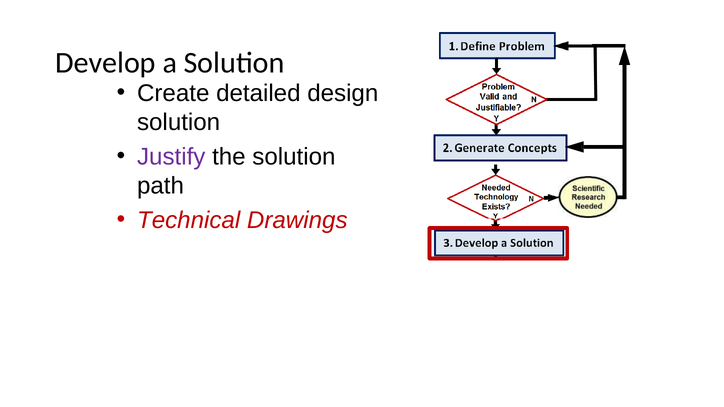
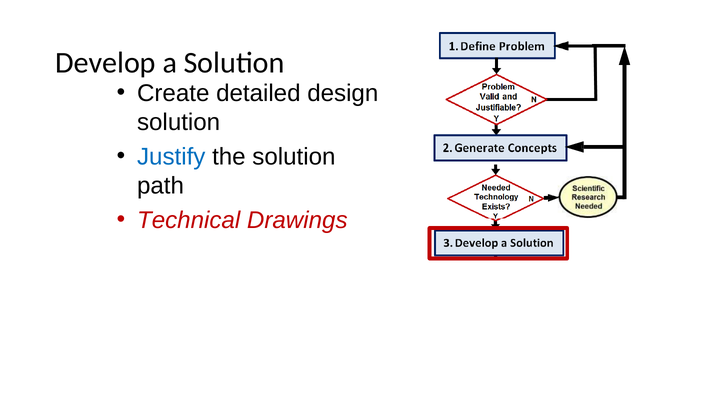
Justify colour: purple -> blue
